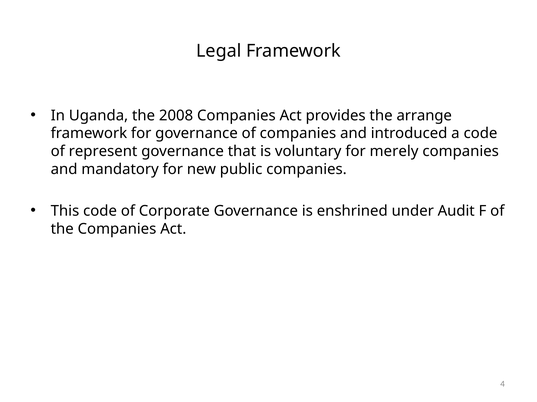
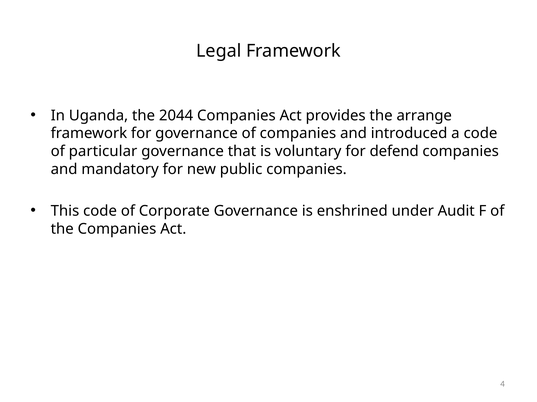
2008: 2008 -> 2044
represent: represent -> particular
merely: merely -> defend
